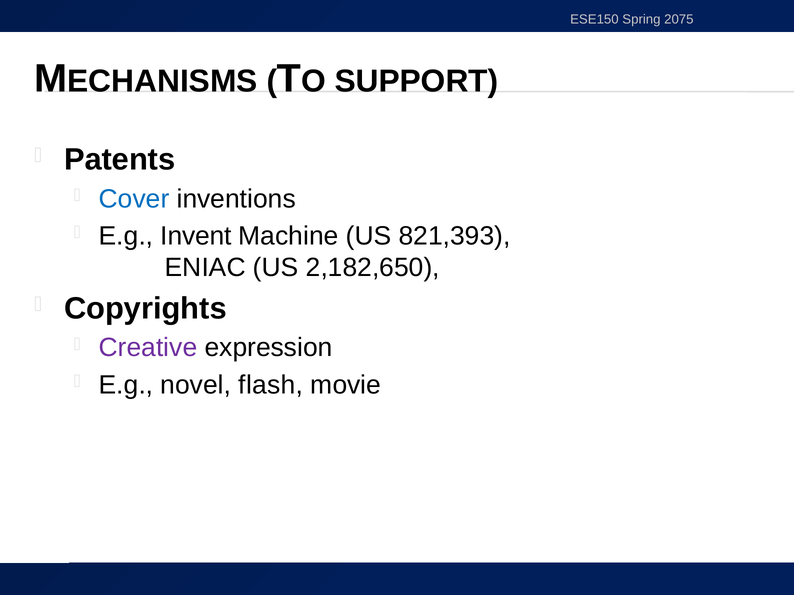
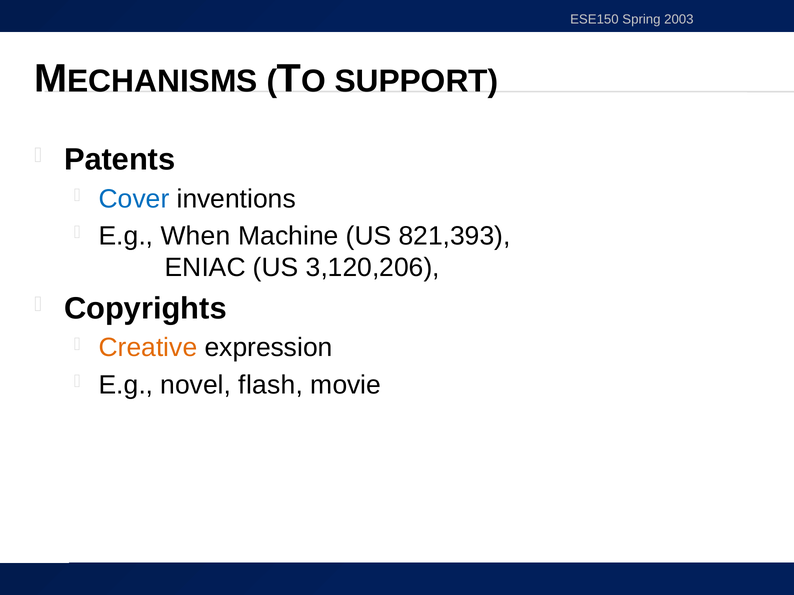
2075: 2075 -> 2003
Invent: Invent -> When
2,182,650: 2,182,650 -> 3,120,206
Creative colour: purple -> orange
